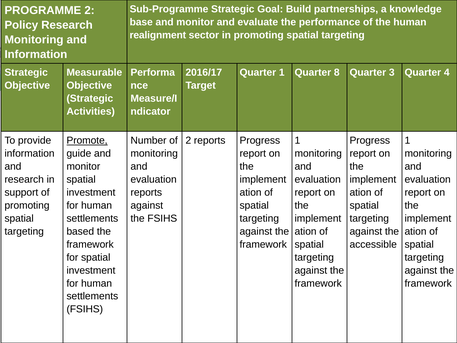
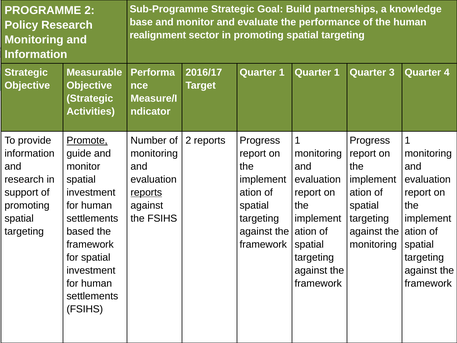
1 Quarter 8: 8 -> 1
reports at (146, 192) underline: none -> present
accessible at (373, 244): accessible -> monitoring
